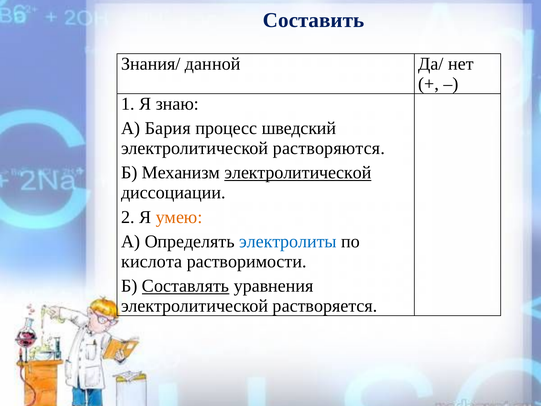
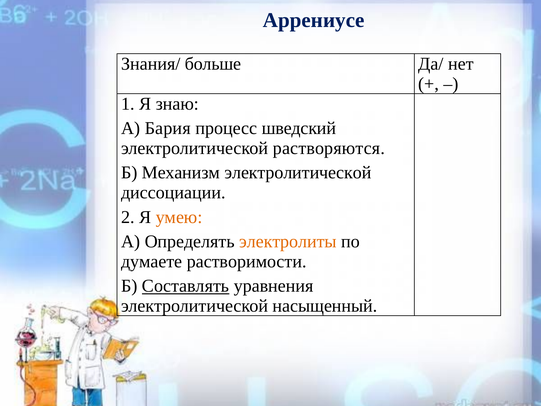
Составить: Составить -> Аррениусе
данной: данной -> больше
электролитической at (298, 173) underline: present -> none
электролиты colour: blue -> orange
кислота: кислота -> думаете
растворяется: растворяется -> насыщенный
